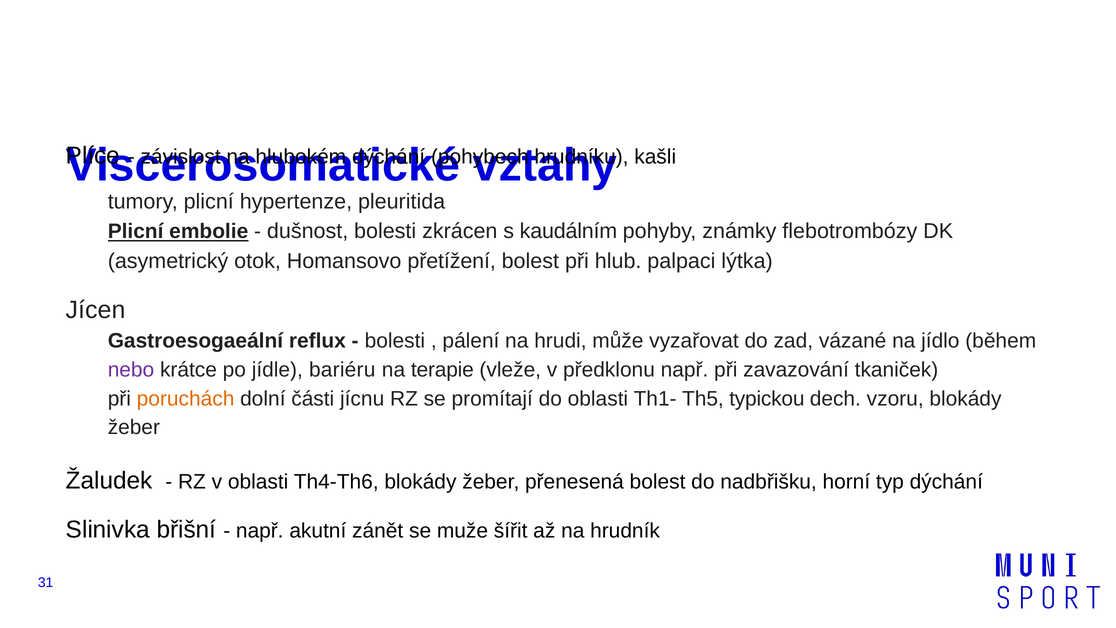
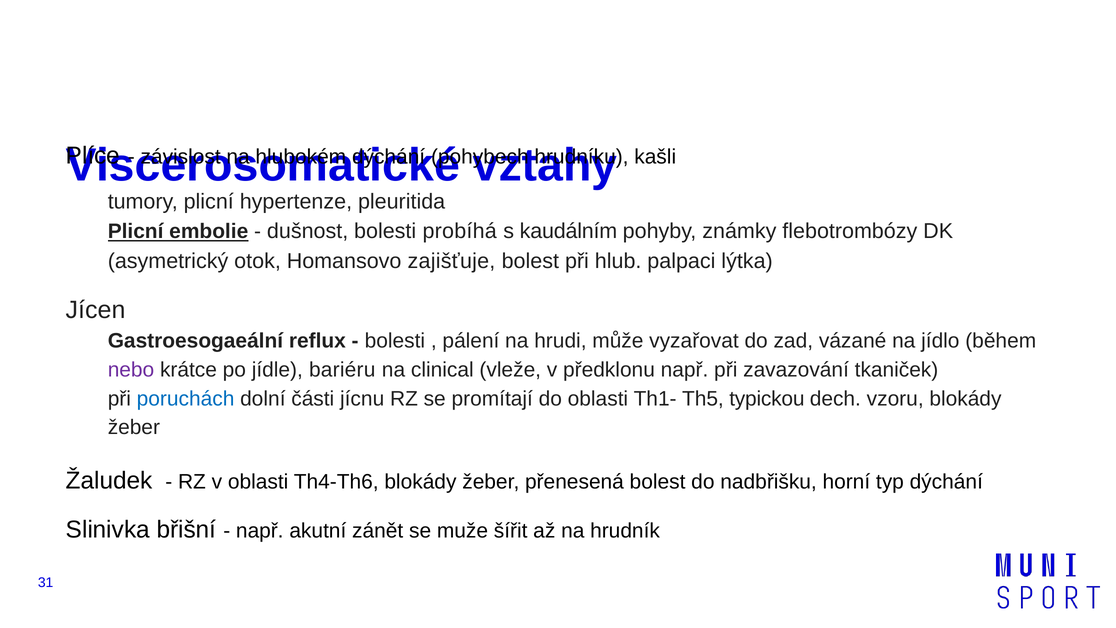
zkrácen: zkrácen -> probíhá
přetížení: přetížení -> zajišťuje
terapie: terapie -> clinical
poruchách colour: orange -> blue
